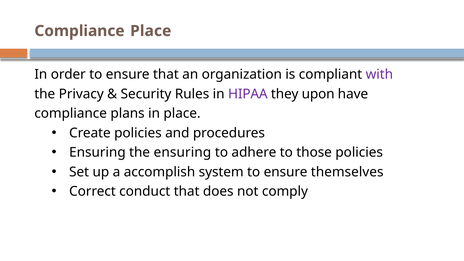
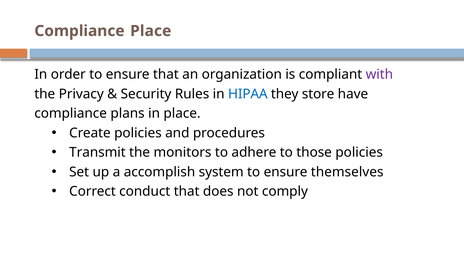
HIPAA colour: purple -> blue
upon: upon -> store
Ensuring at (97, 152): Ensuring -> Transmit
the ensuring: ensuring -> monitors
